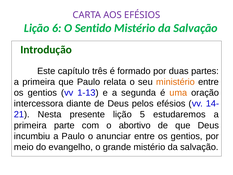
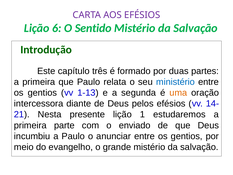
ministério colour: orange -> blue
5: 5 -> 1
abortivo: abortivo -> enviado
